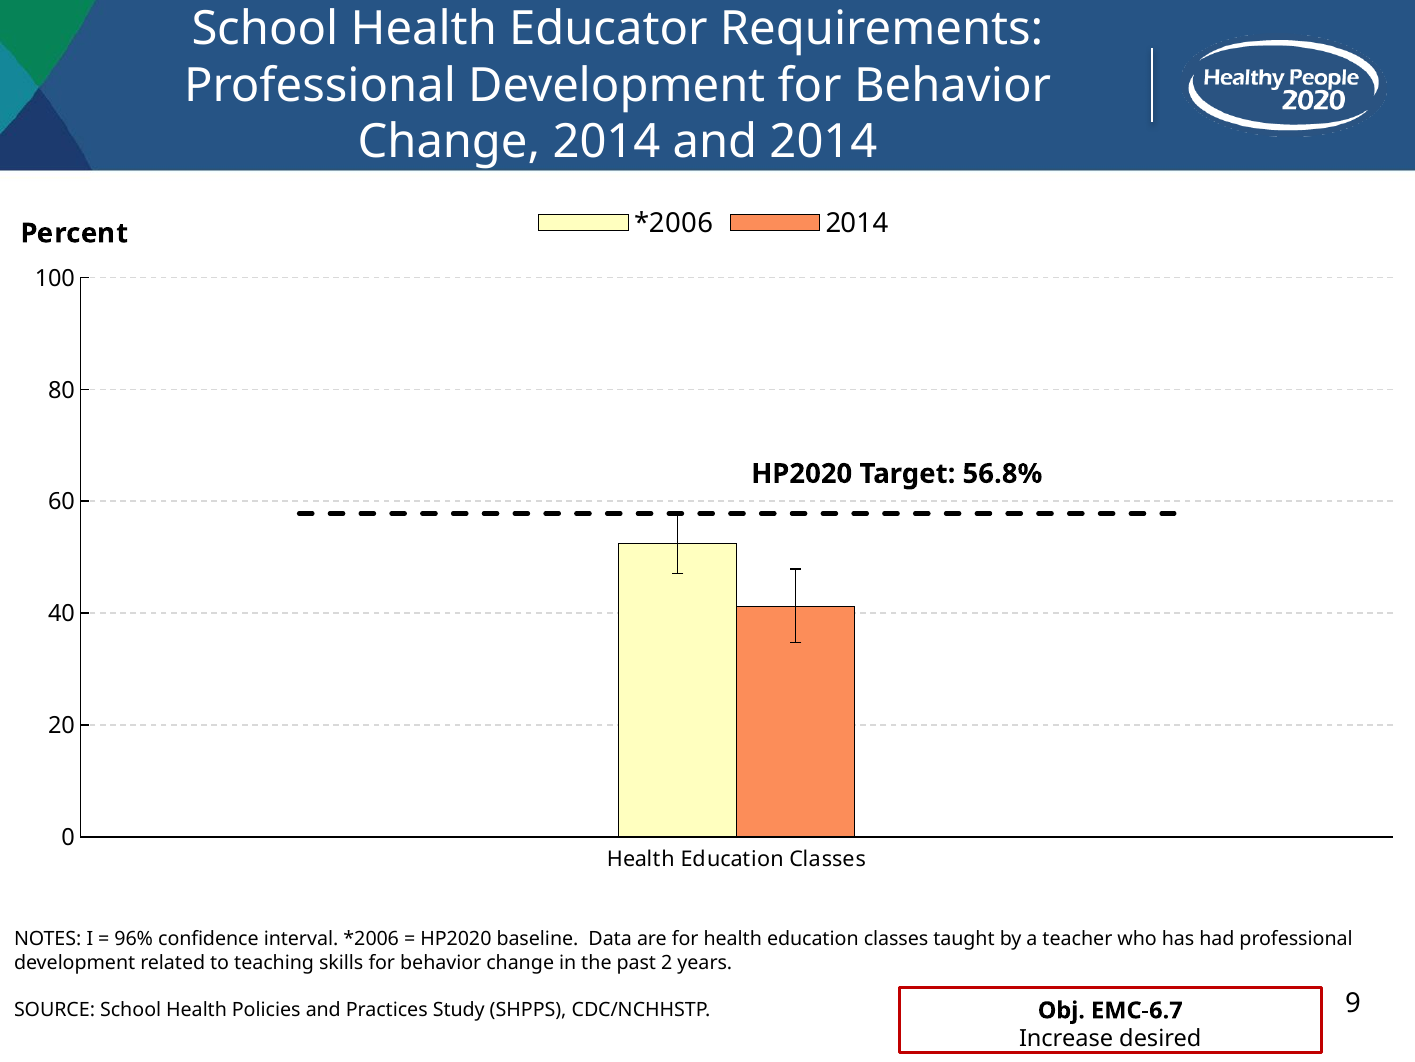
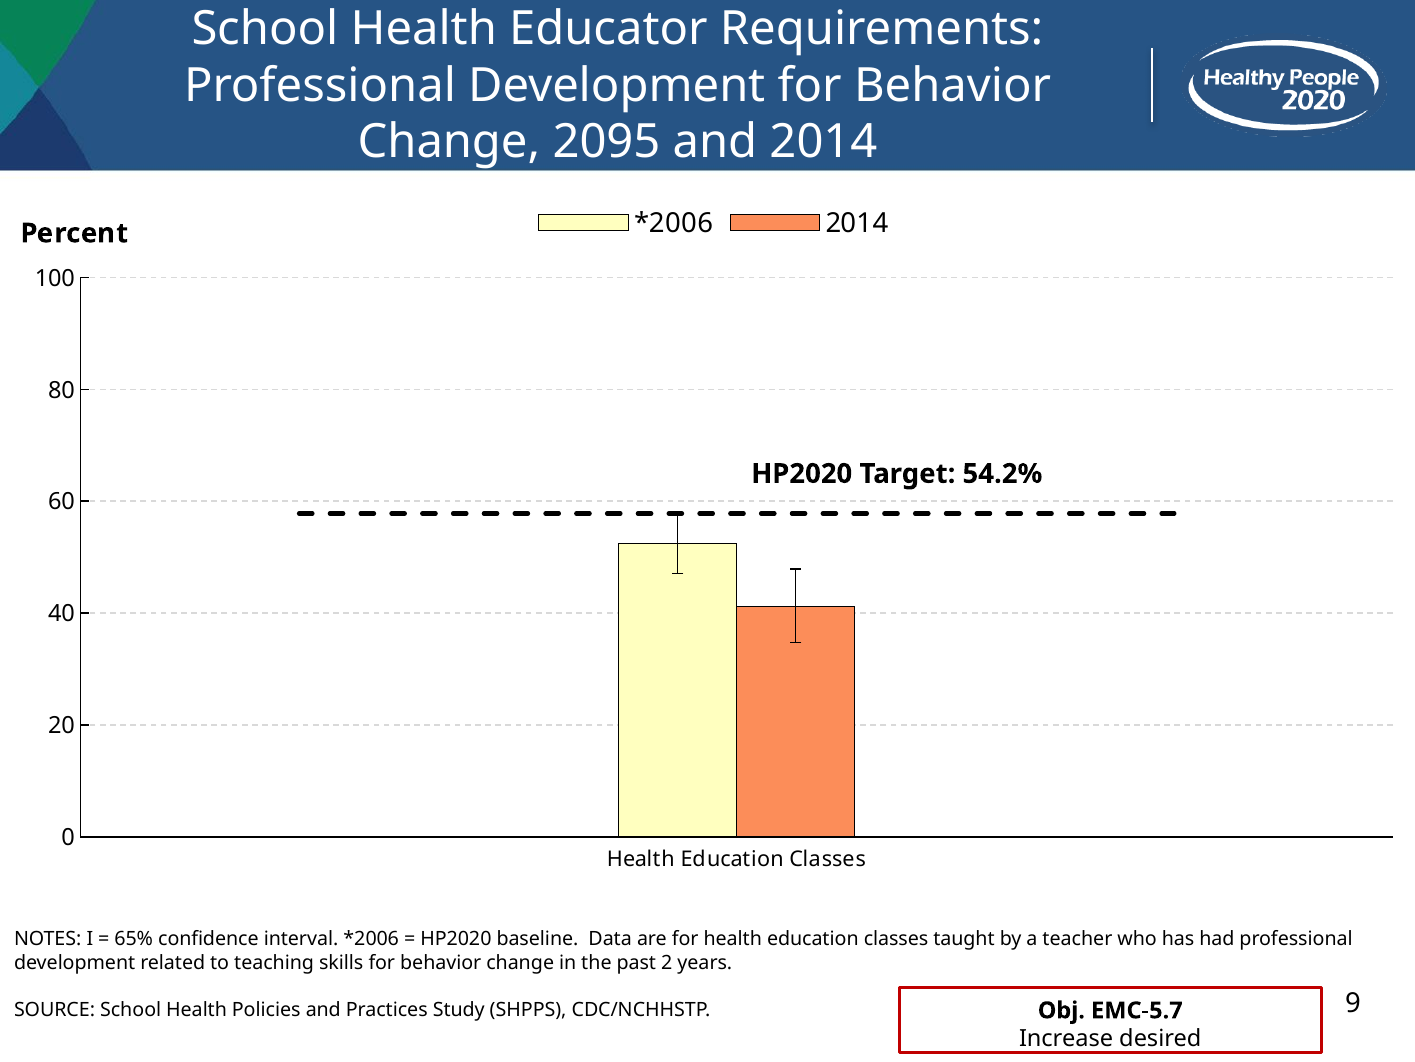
Change 2014: 2014 -> 2095
56.8%: 56.8% -> 54.2%
96%: 96% -> 65%
EMC-6.7: EMC-6.7 -> EMC-5.7
